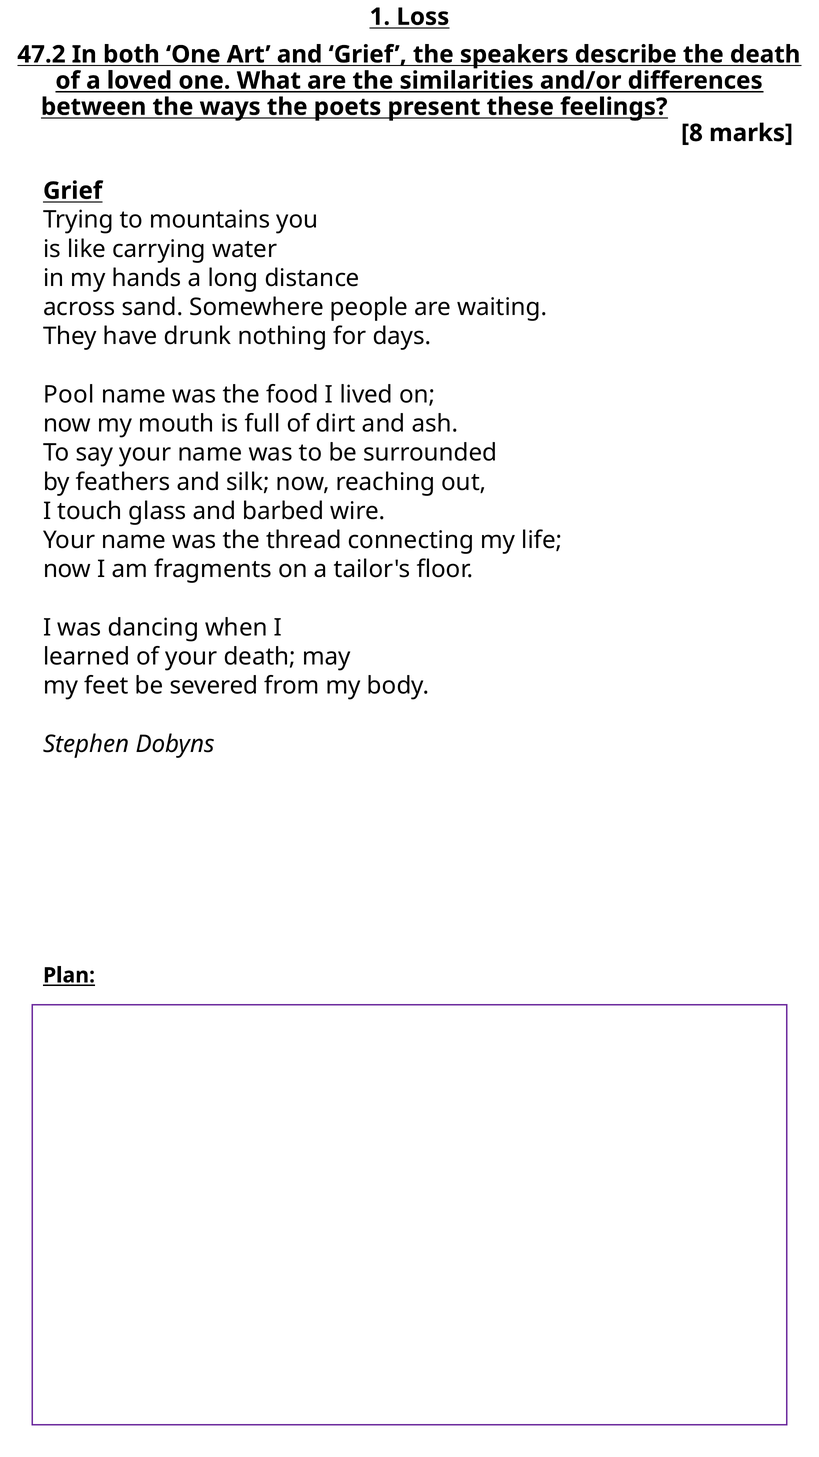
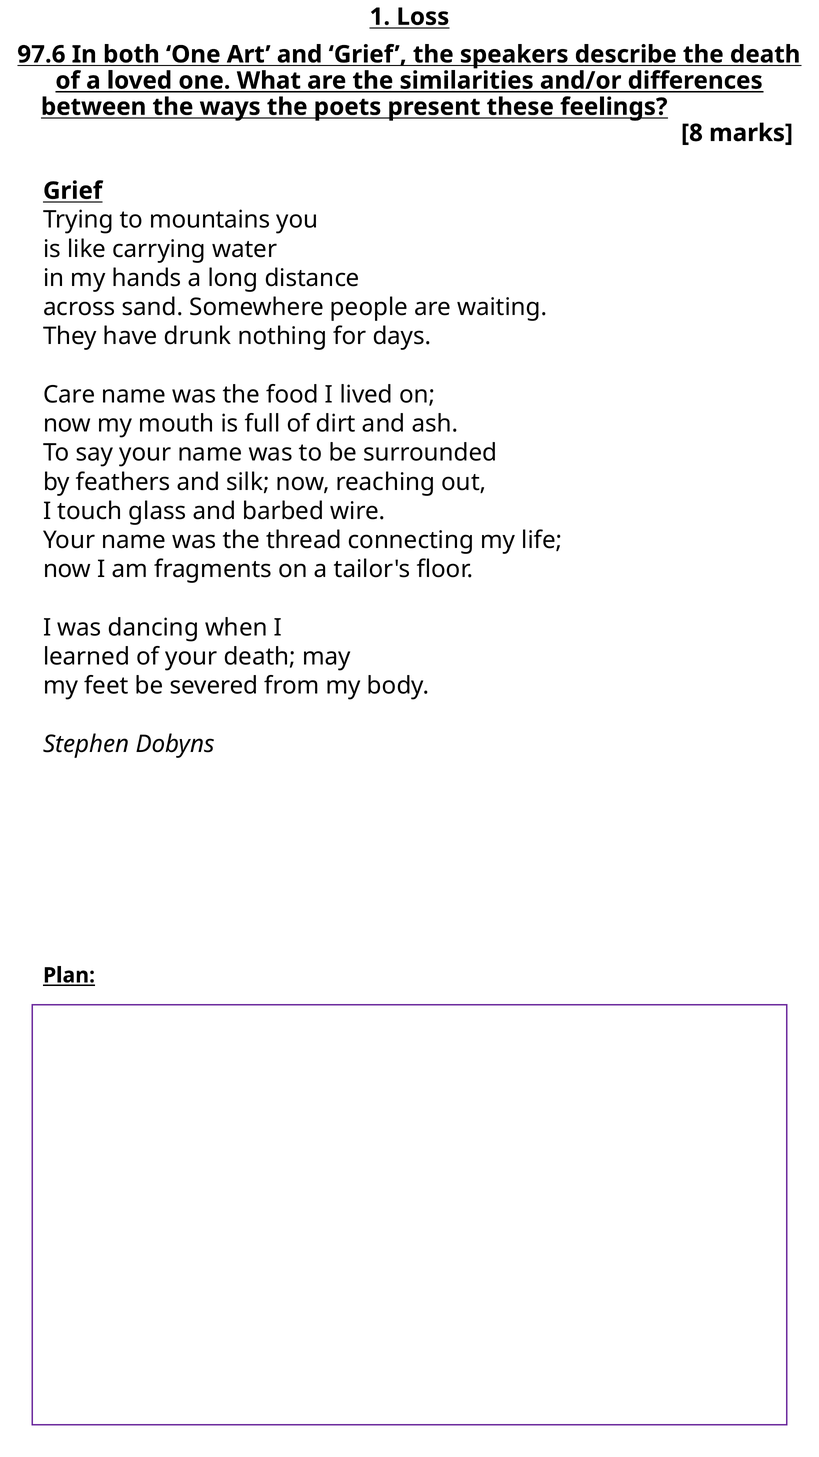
47.2: 47.2 -> 97.6
Pool: Pool -> Care
